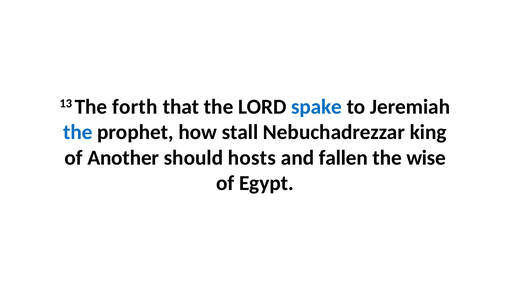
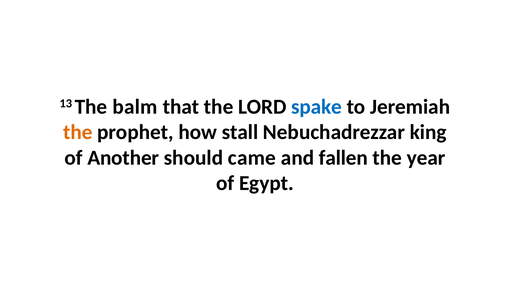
forth: forth -> balm
the at (78, 132) colour: blue -> orange
hosts: hosts -> came
wise: wise -> year
